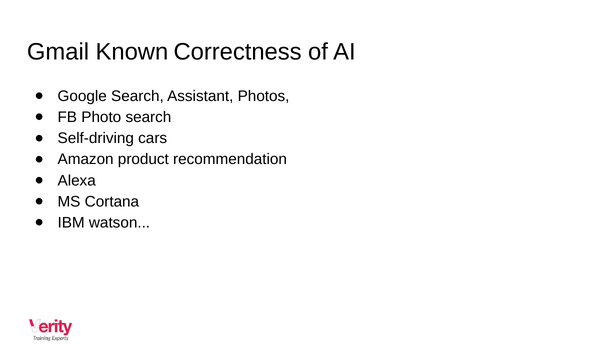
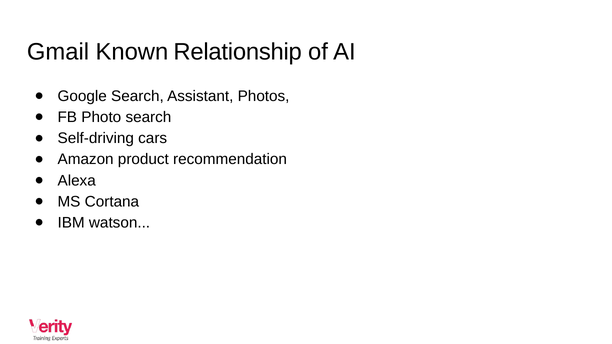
Correctness: Correctness -> Relationship
